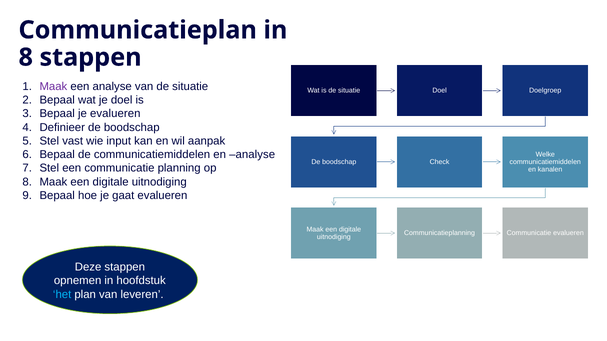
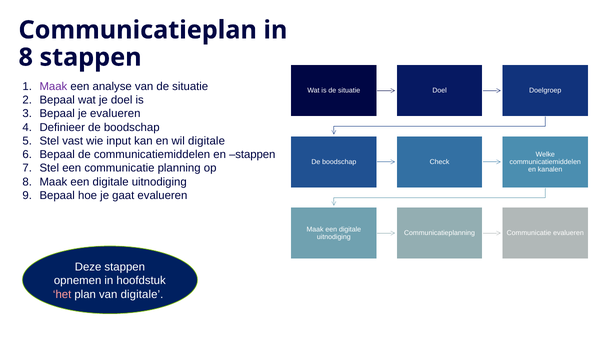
wil aanpak: aanpak -> digitale
en analyse: analyse -> stappen
het colour: light blue -> pink
van leveren: leveren -> digitale
